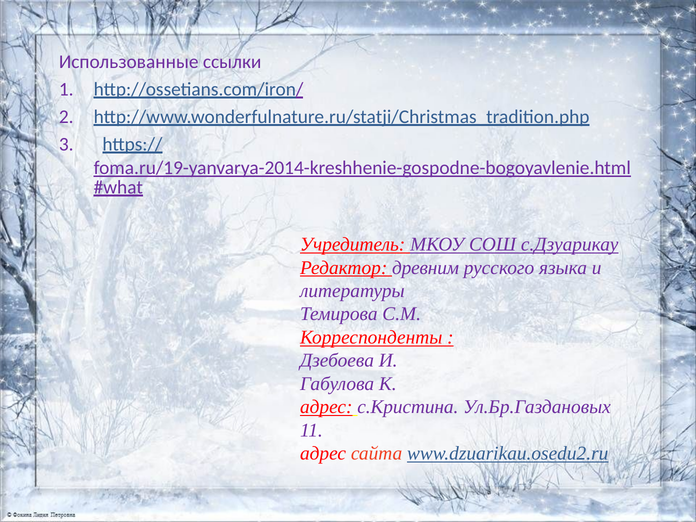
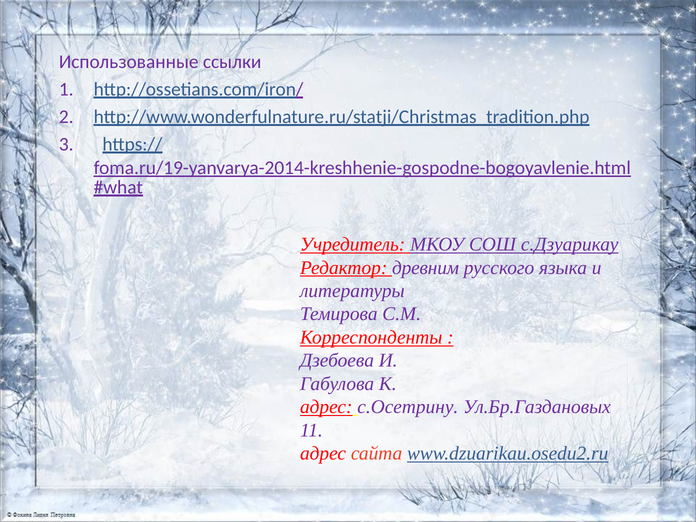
с.Кристина: с.Кристина -> с.Осетрину
